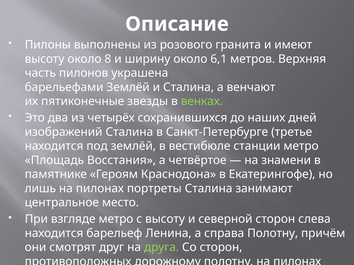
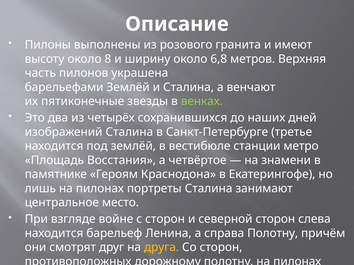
6,1: 6,1 -> 6,8
взгляде метро: метро -> войне
с высоту: высоту -> сторон
друга colour: light green -> yellow
